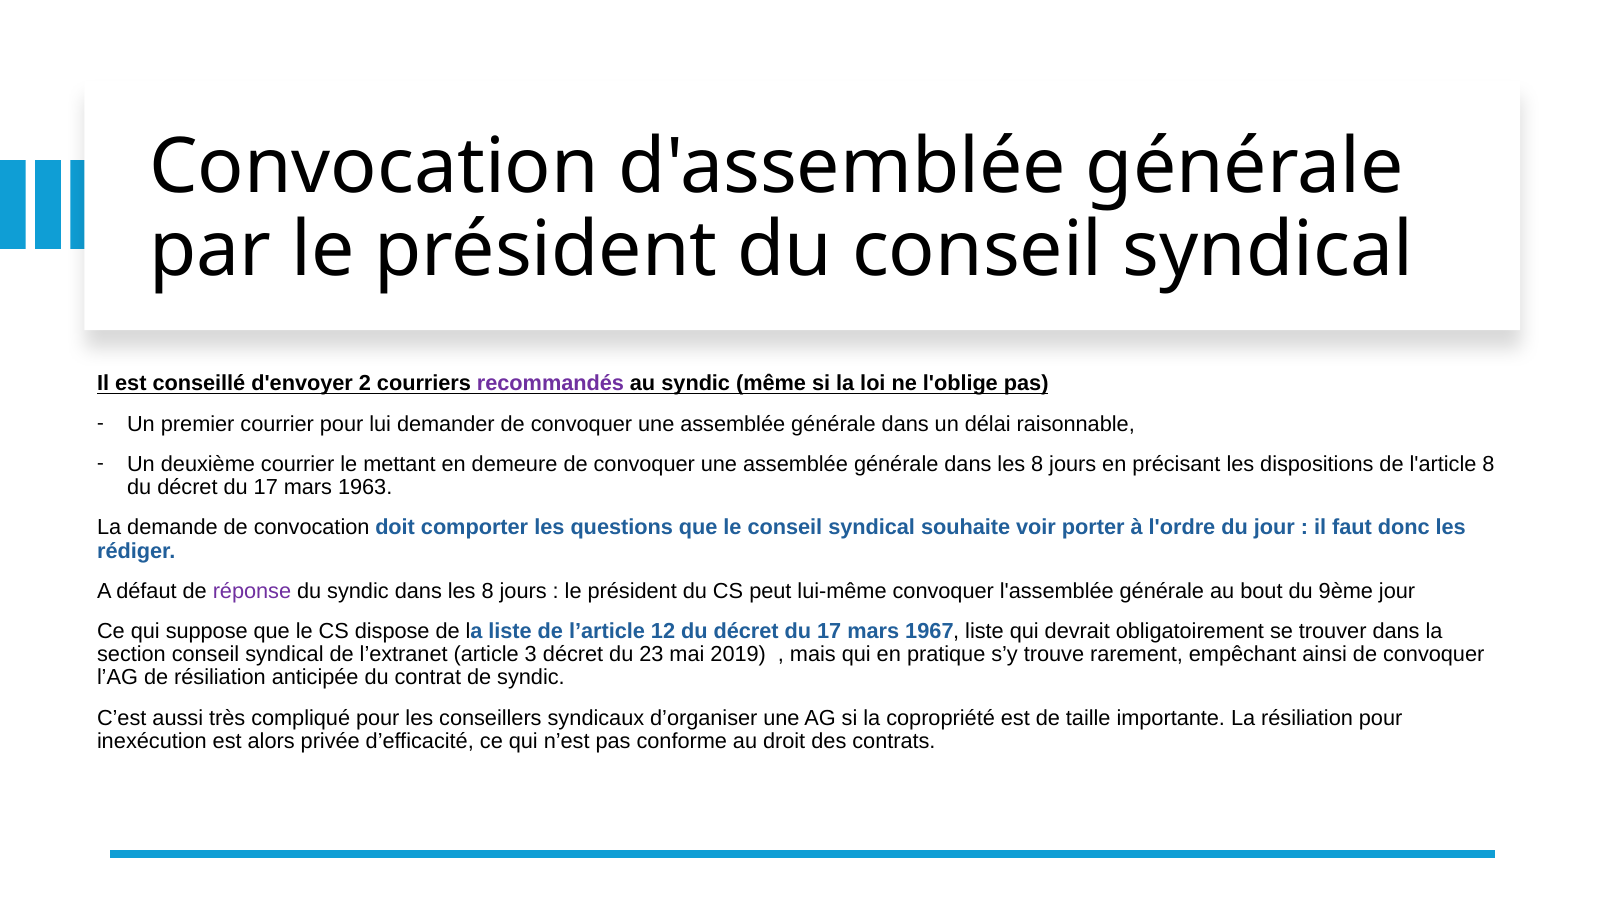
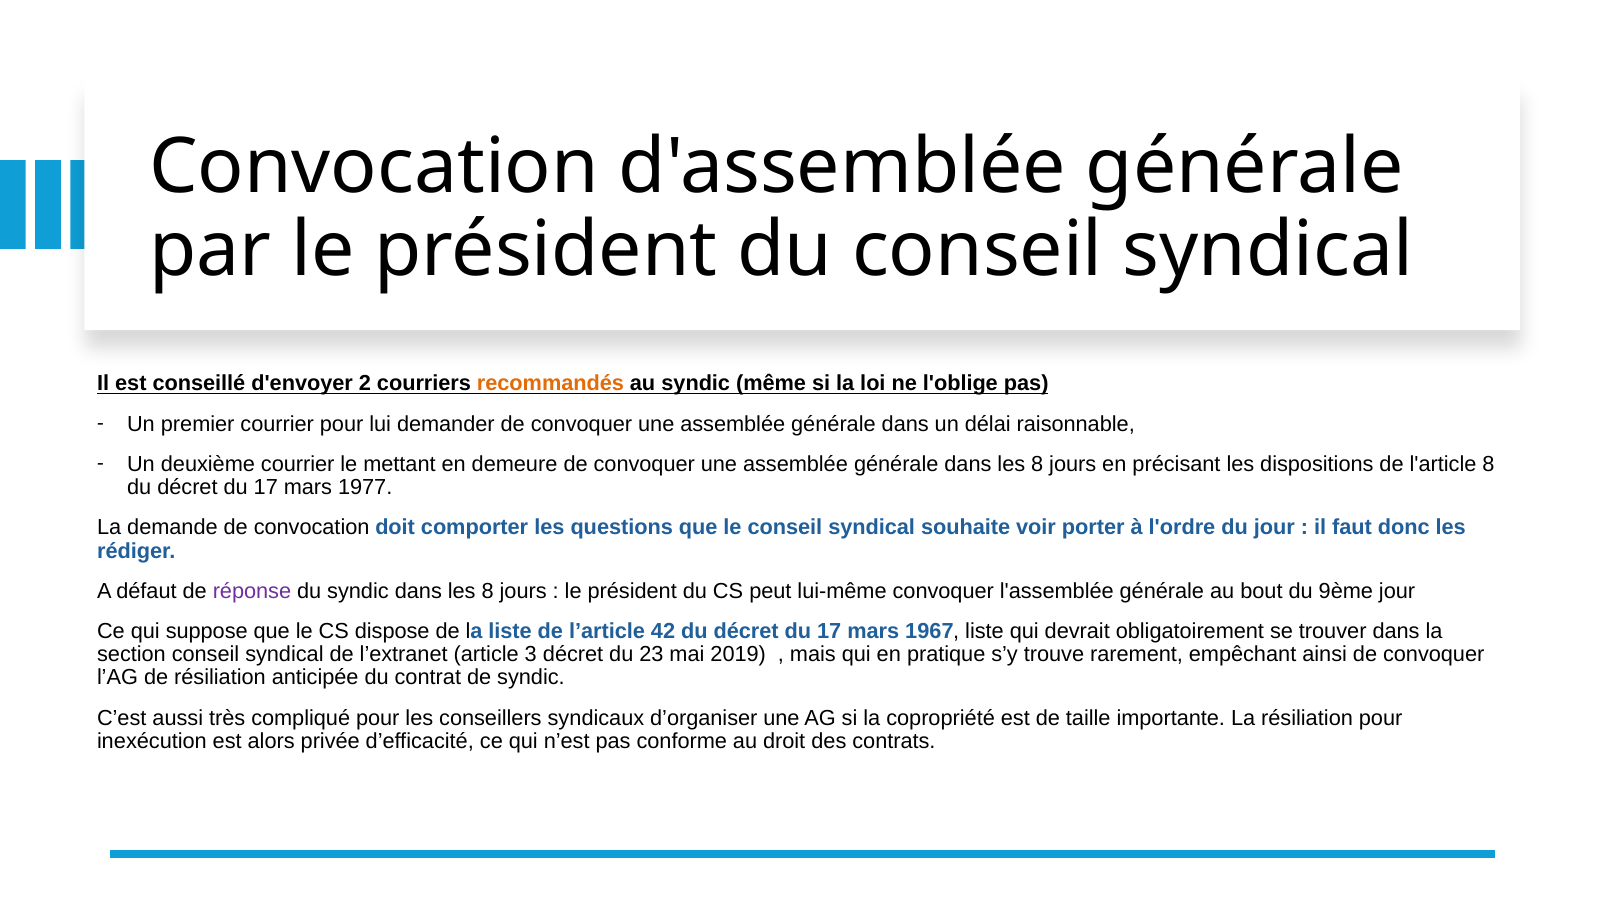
recommandés colour: purple -> orange
1963: 1963 -> 1977
12: 12 -> 42
